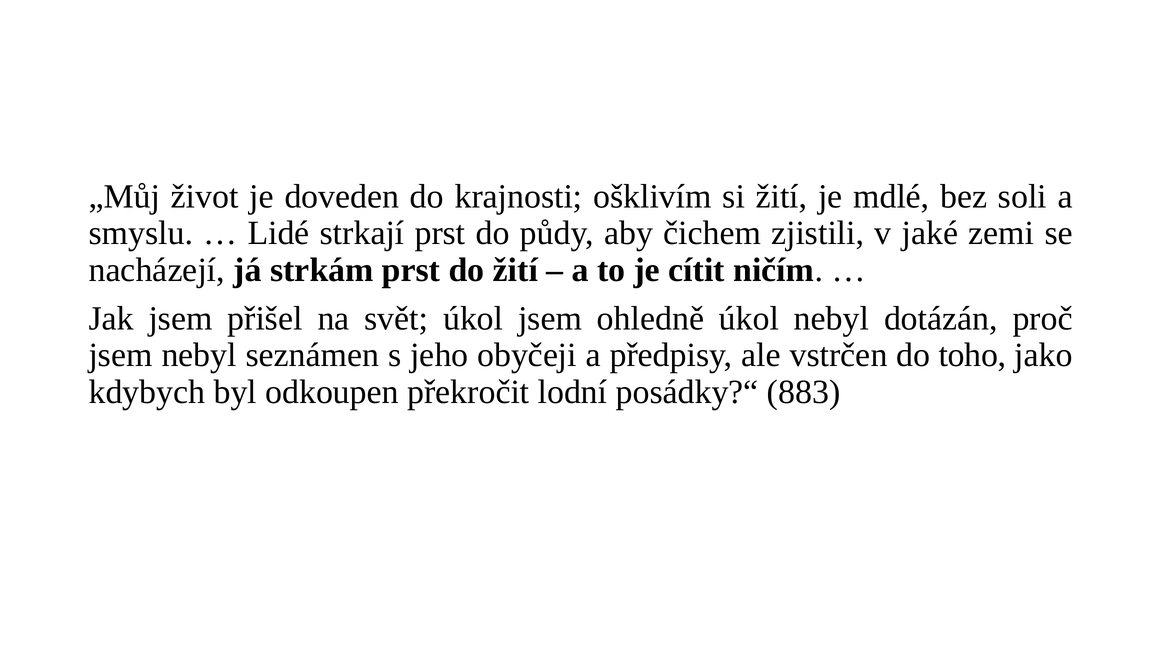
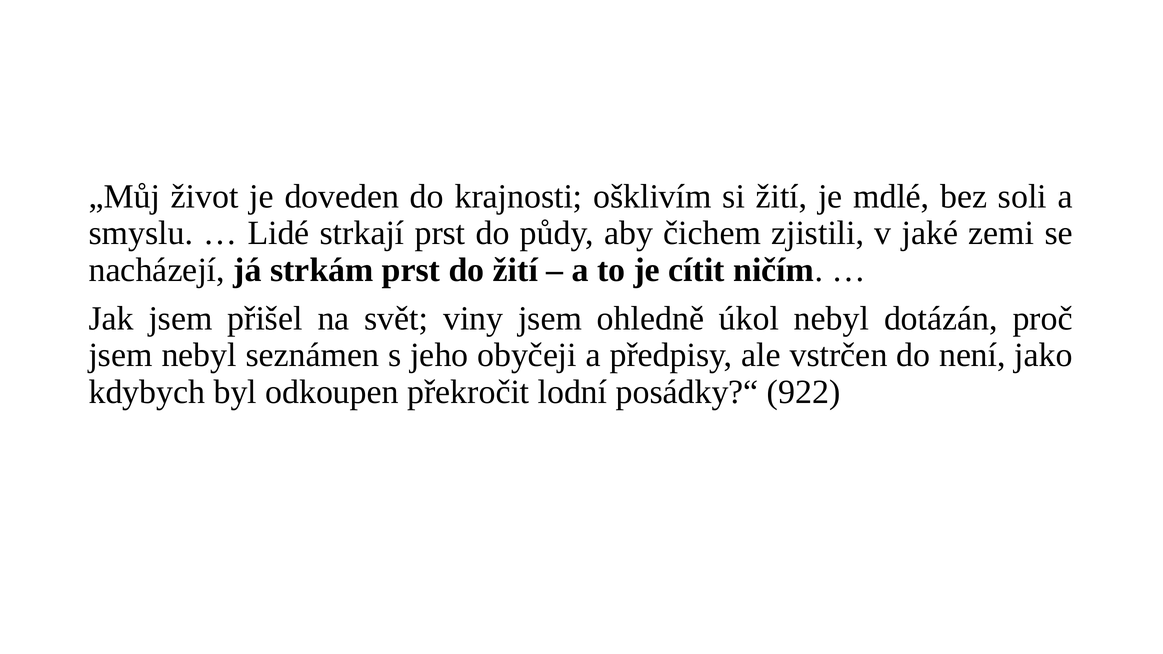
svět úkol: úkol -> viny
toho: toho -> není
883: 883 -> 922
